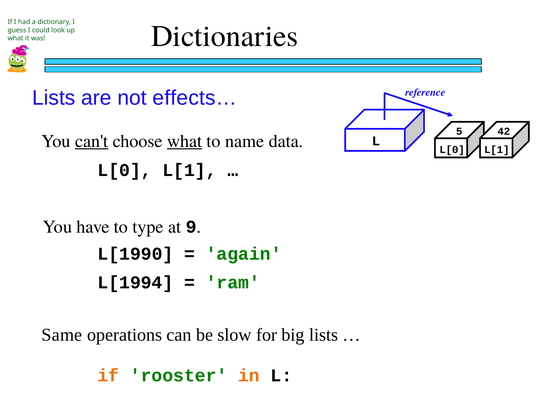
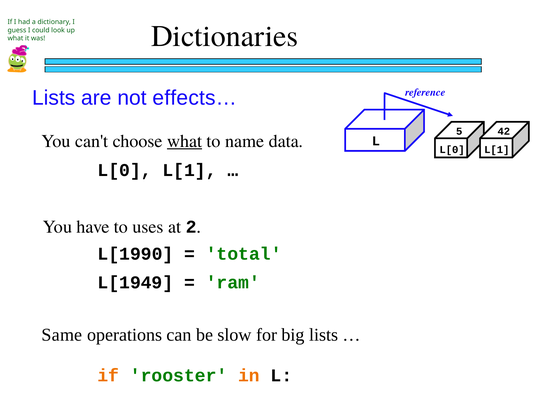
can't underline: present -> none
type: type -> uses
9: 9 -> 2
again: again -> total
L[1994: L[1994 -> L[1949
